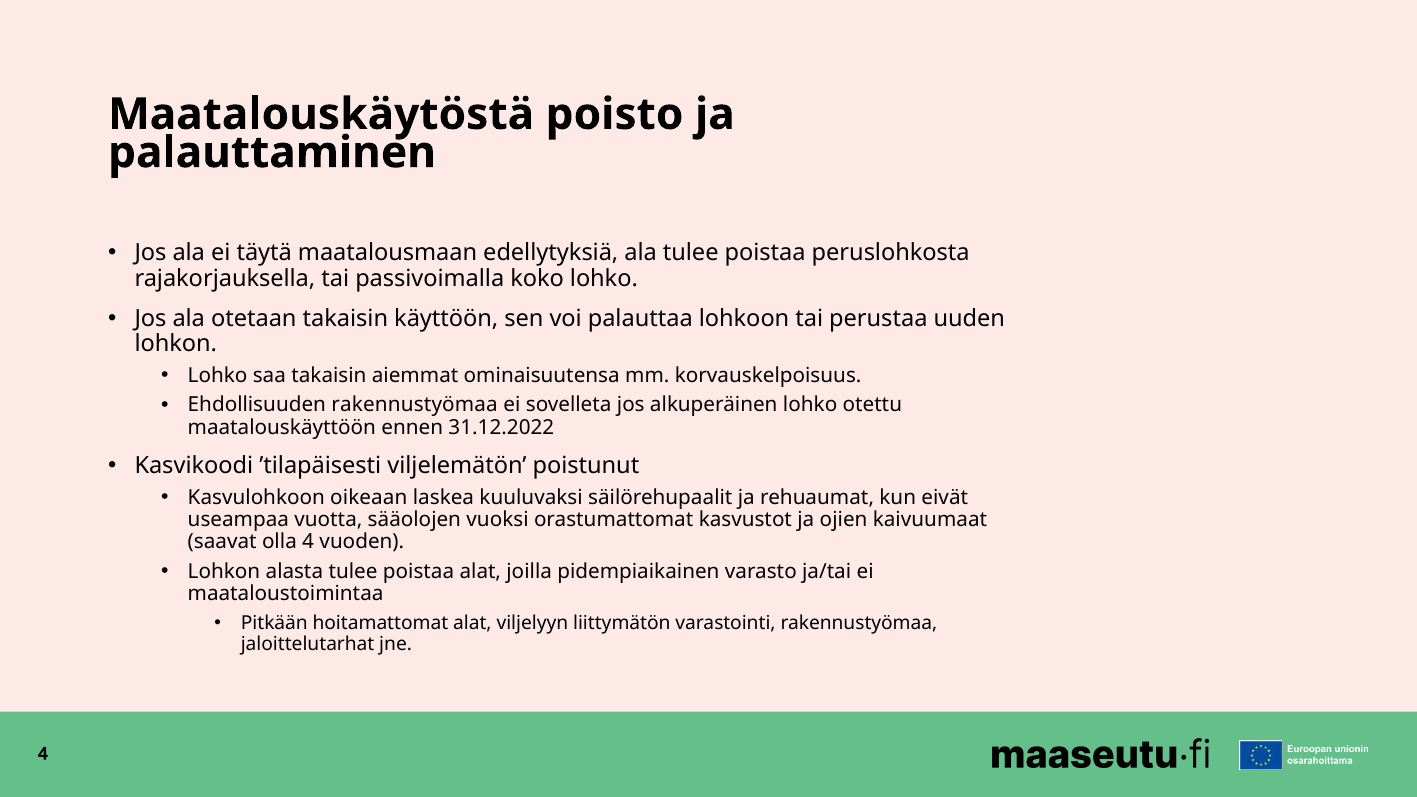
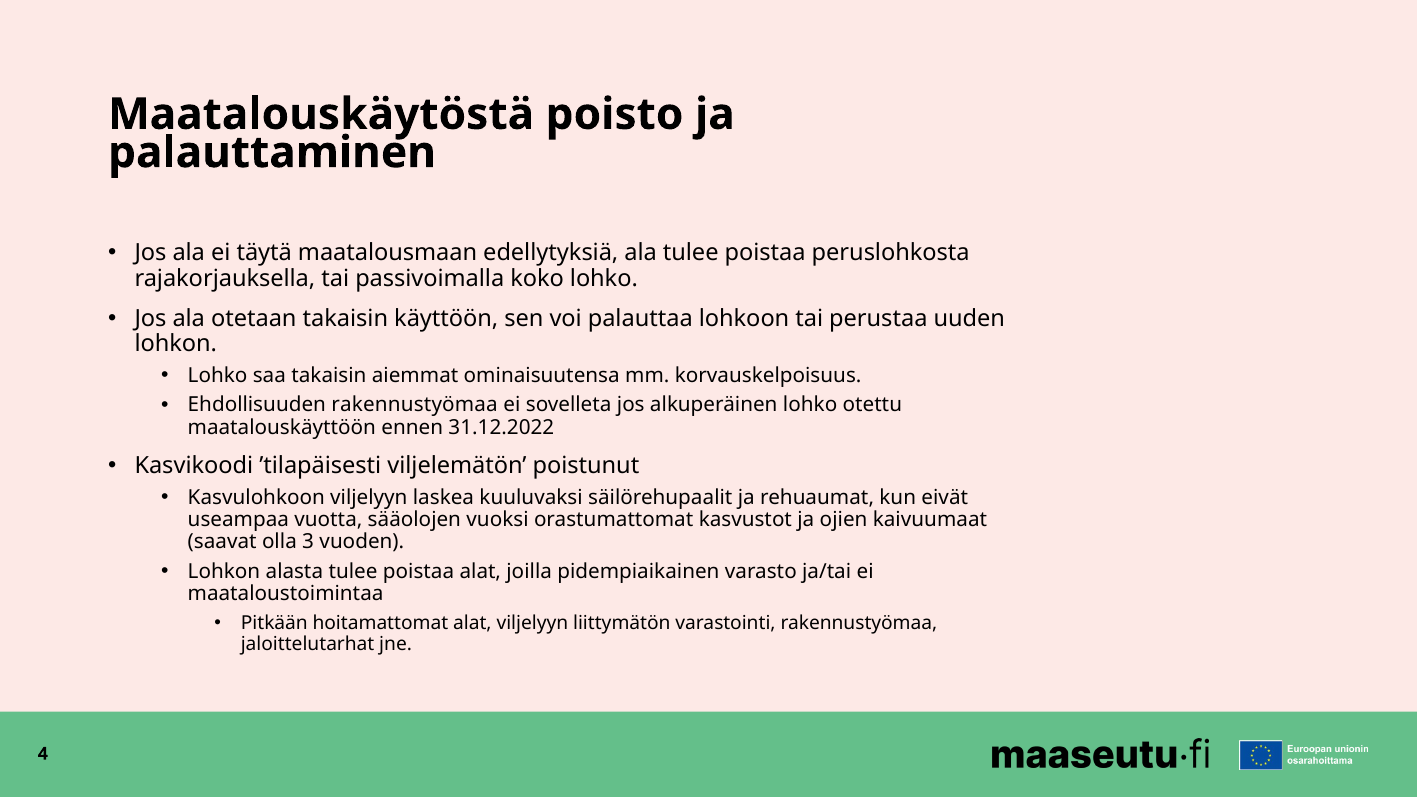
Kasvulohkoon oikeaan: oikeaan -> viljelyyn
olla 4: 4 -> 3
